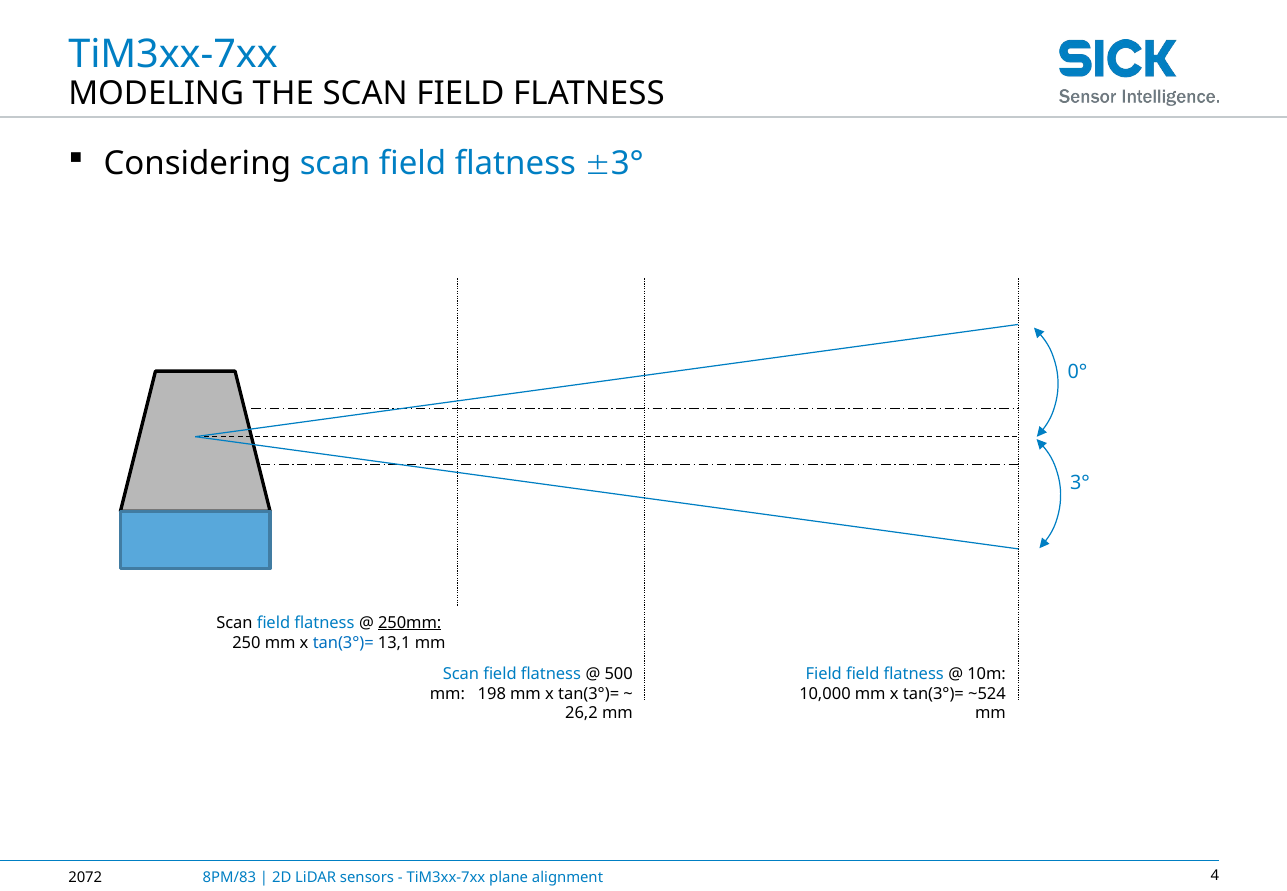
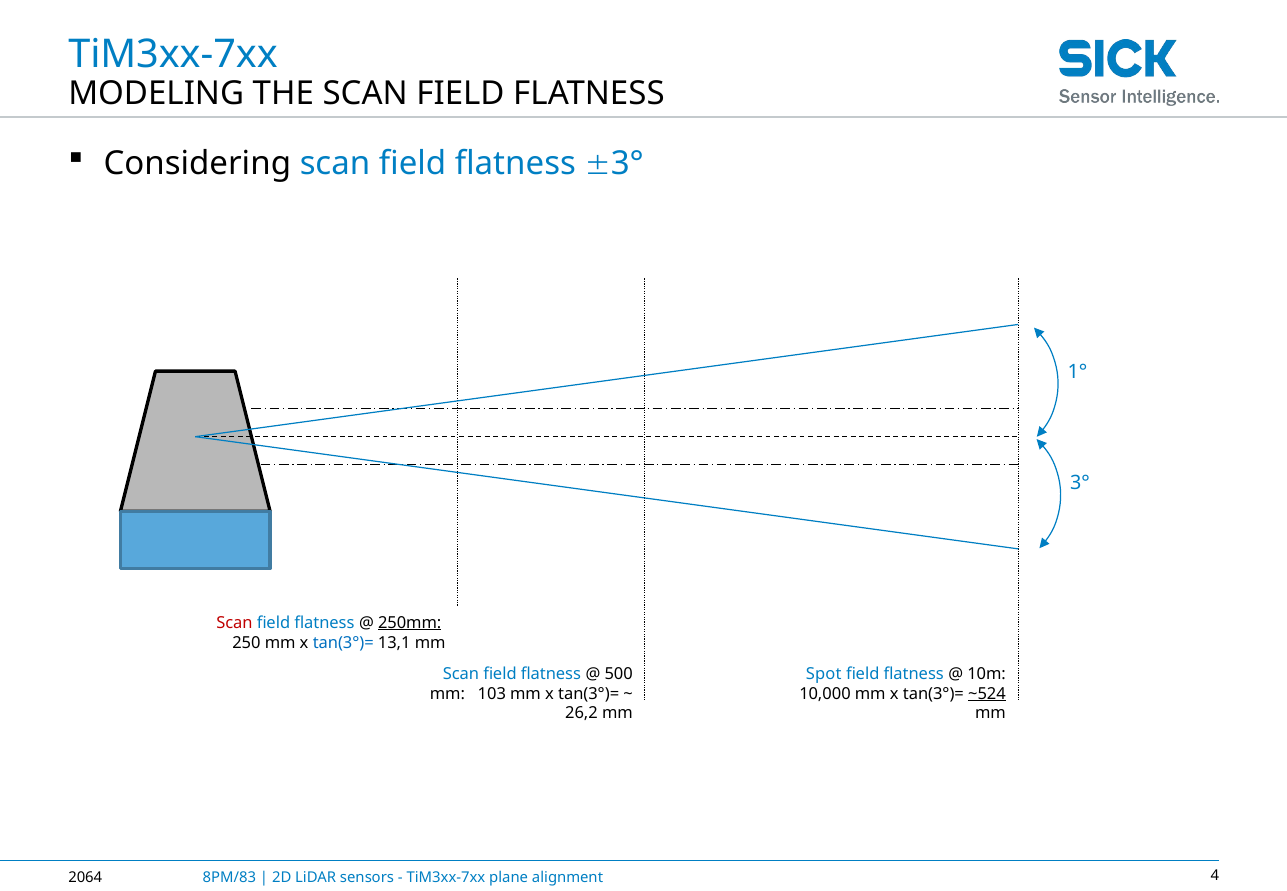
0°: 0° -> 1°
Scan at (234, 623) colour: black -> red
Field at (824, 674): Field -> Spot
198: 198 -> 103
~524 underline: none -> present
2072: 2072 -> 2064
